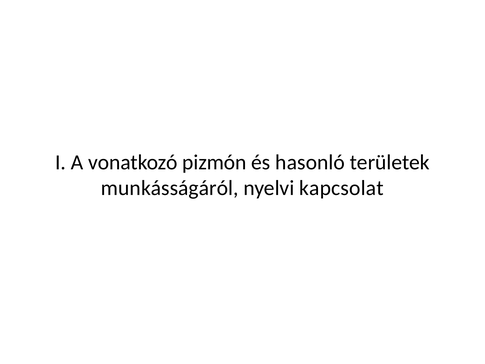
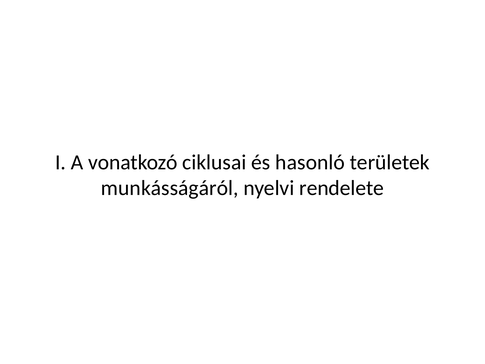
pizmón: pizmón -> ciklusai
kapcsolat: kapcsolat -> rendelete
